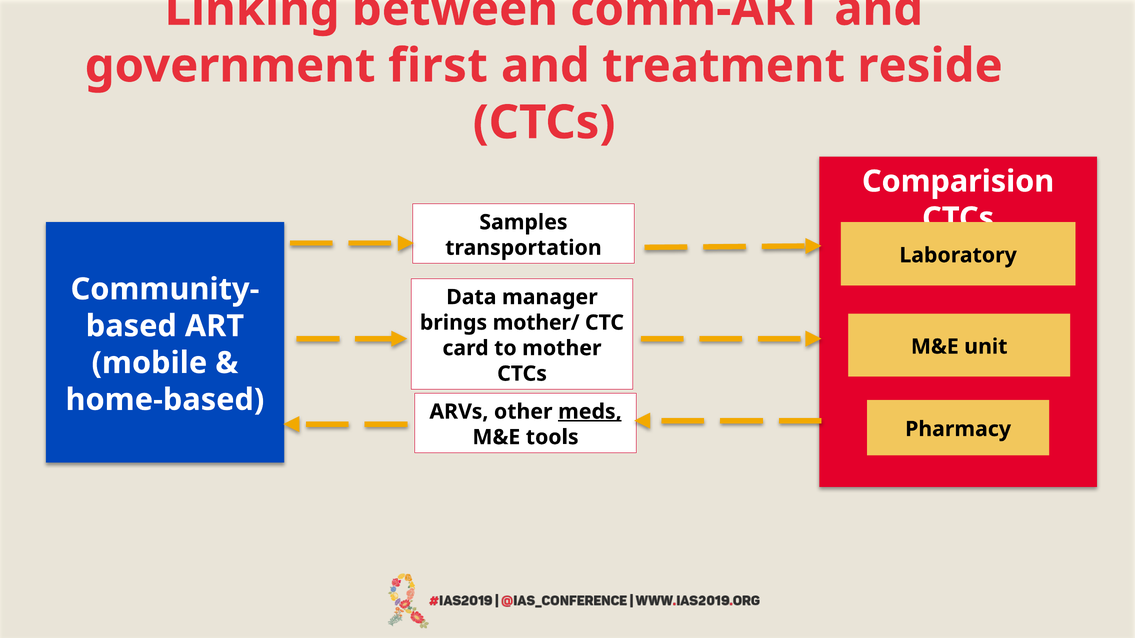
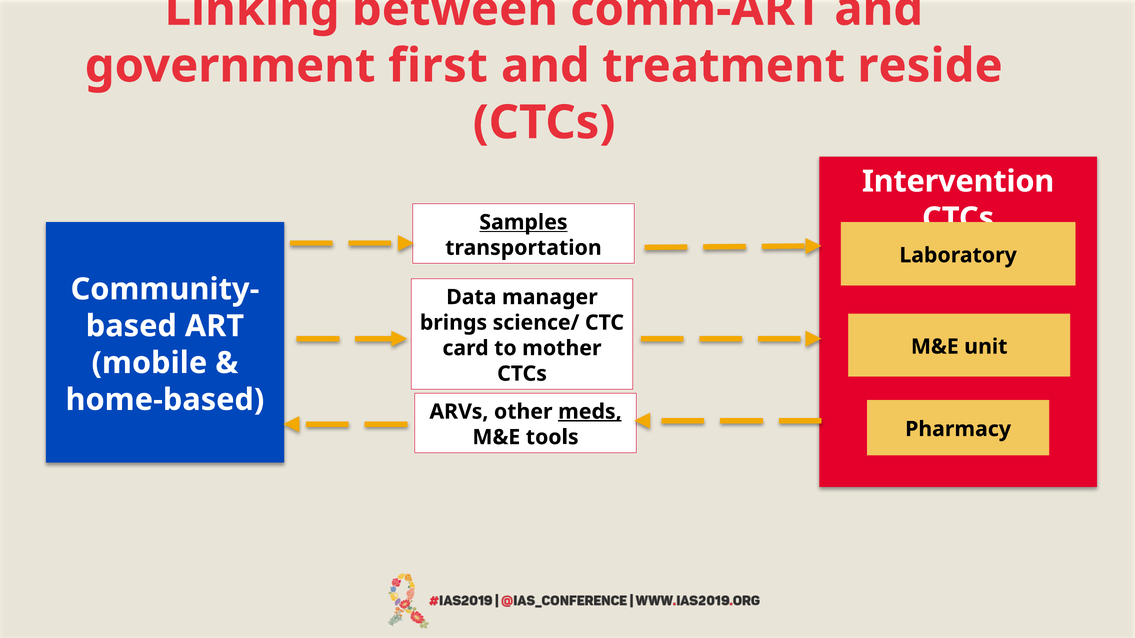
Comparision: Comparision -> Intervention
Samples underline: none -> present
mother/: mother/ -> science/
